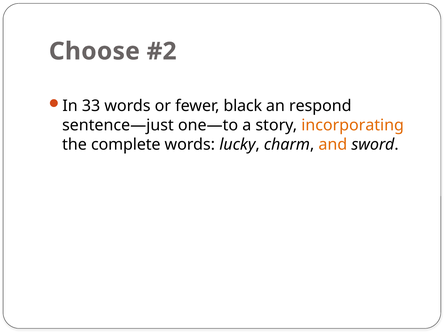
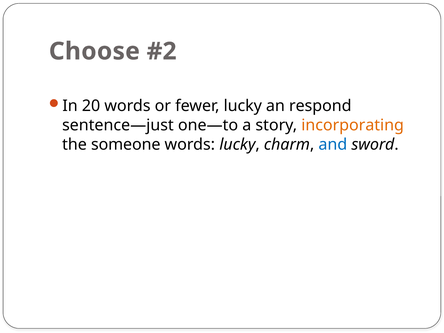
33: 33 -> 20
fewer black: black -> lucky
complete: complete -> someone
and colour: orange -> blue
